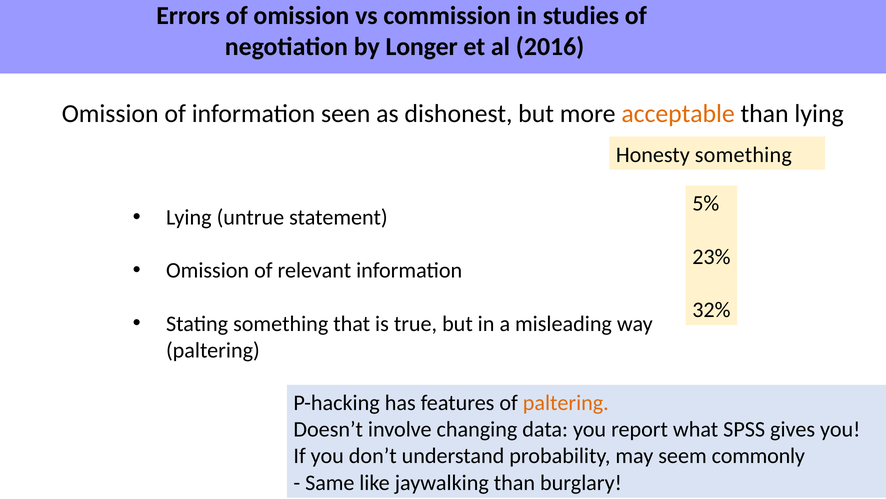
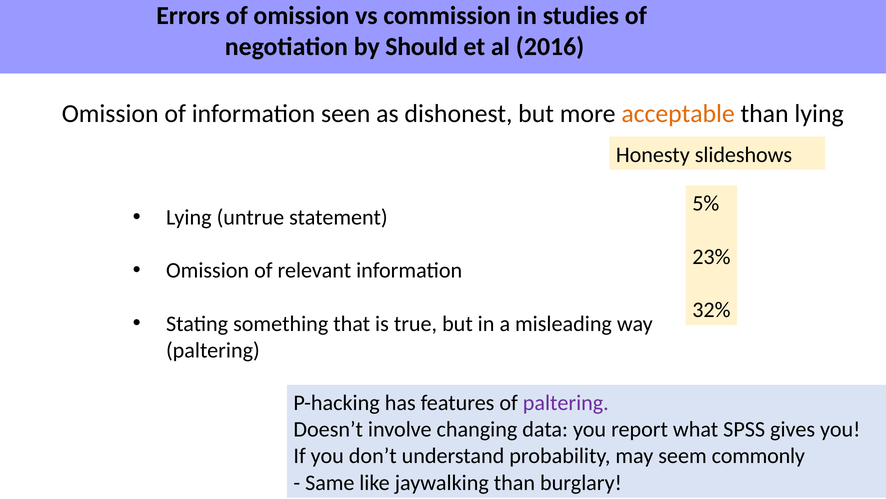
Longer: Longer -> Should
Honesty something: something -> slideshows
paltering at (566, 402) colour: orange -> purple
